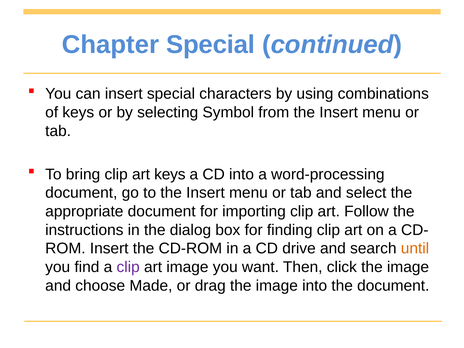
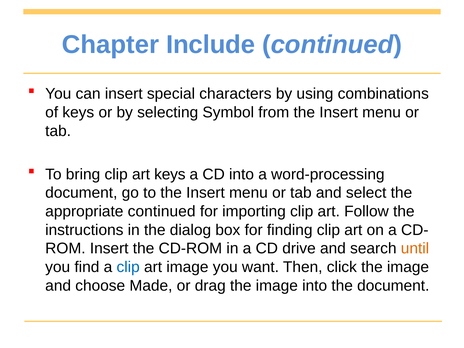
Chapter Special: Special -> Include
appropriate document: document -> continued
clip at (128, 267) colour: purple -> blue
